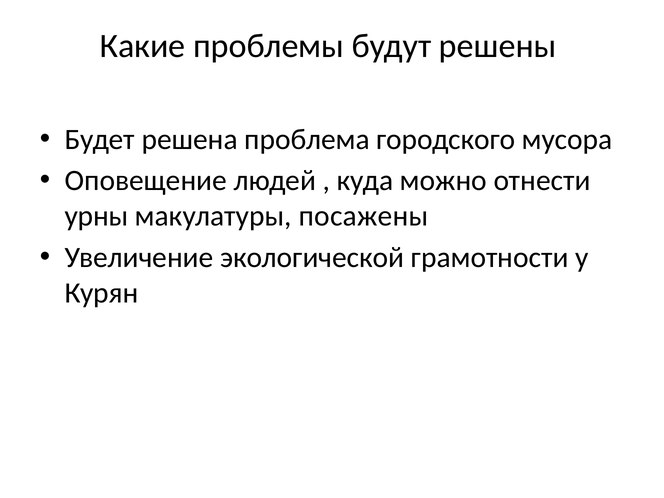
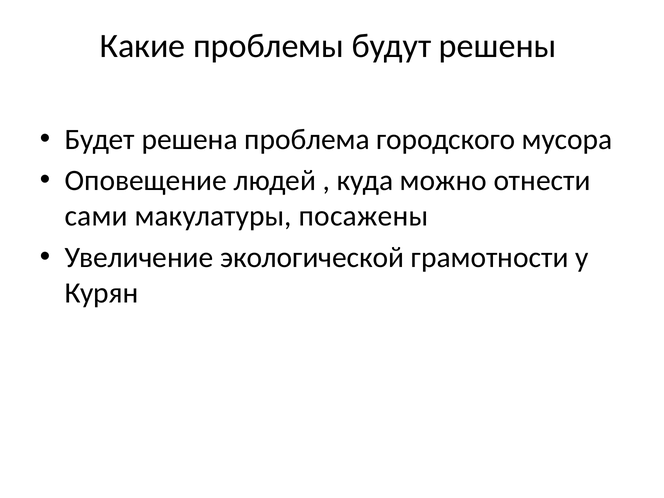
урны: урны -> сами
